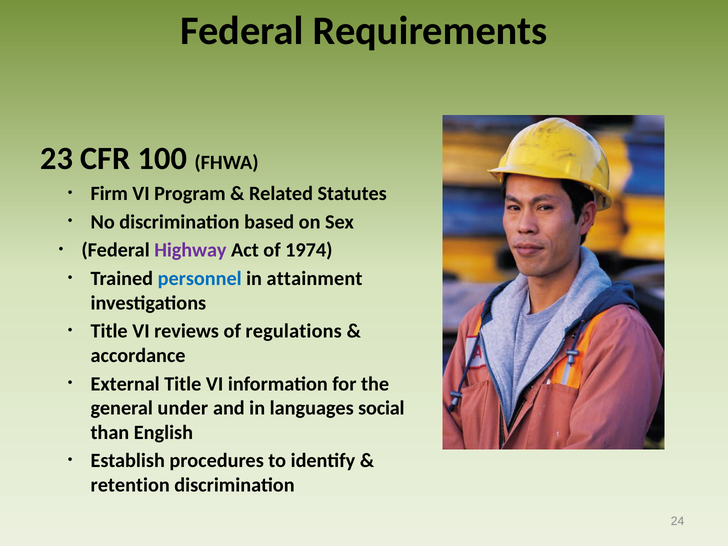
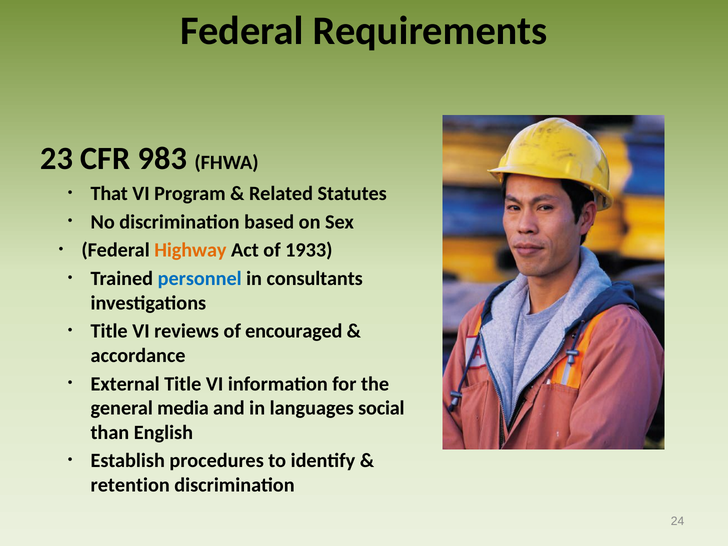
100: 100 -> 983
Firm: Firm -> That
Highway colour: purple -> orange
1974: 1974 -> 1933
attainment: attainment -> consultants
regulations: regulations -> encouraged
under: under -> media
